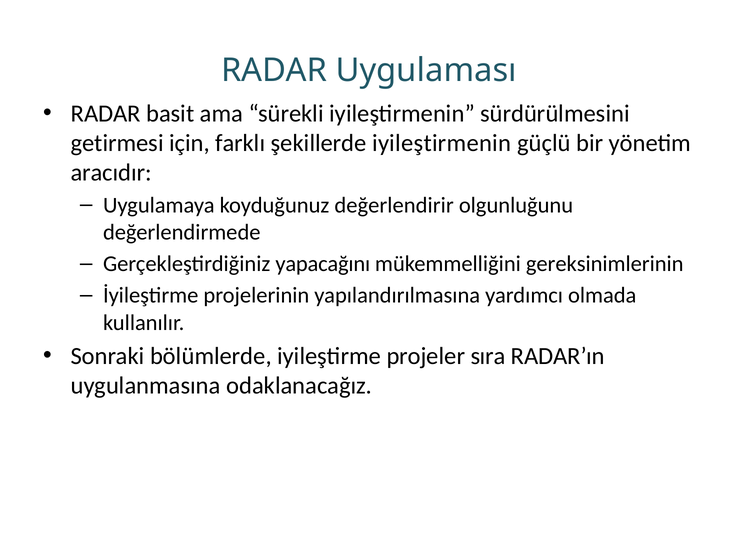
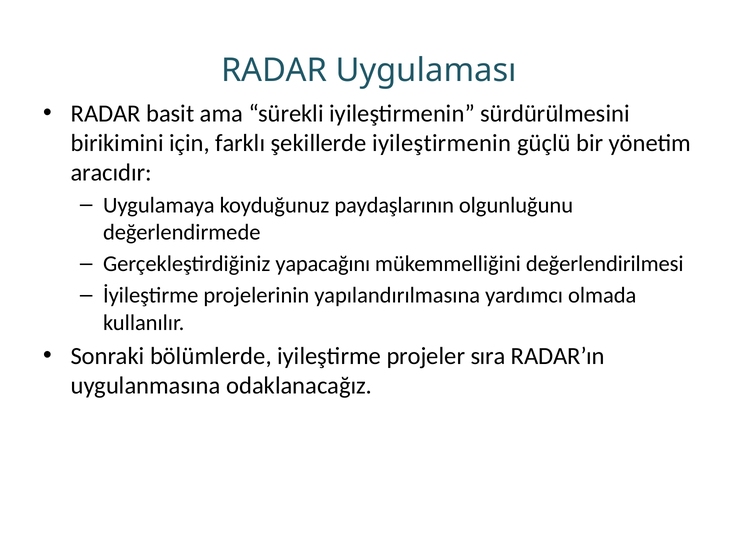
getirmesi: getirmesi -> birikimini
değerlendirir: değerlendirir -> paydaşlarının
gereksinimlerinin: gereksinimlerinin -> değerlendirilmesi
